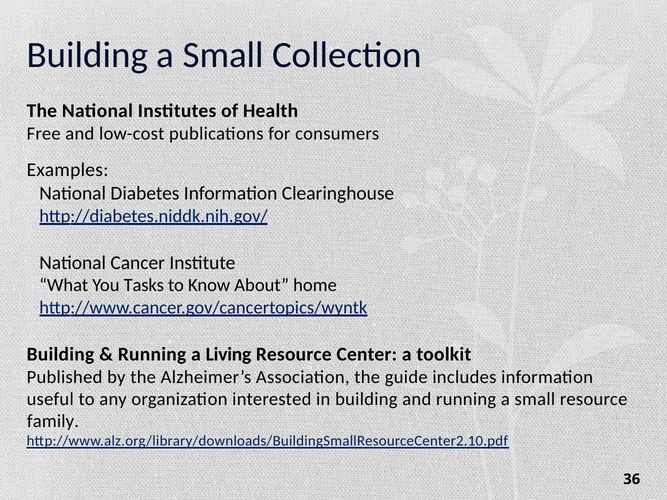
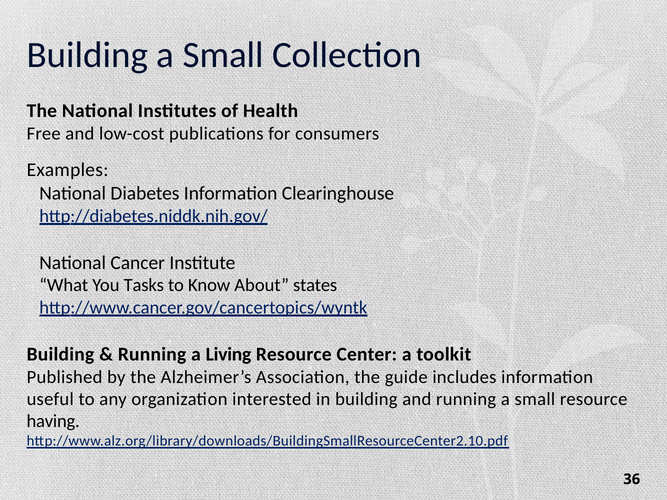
home: home -> states
family: family -> having
